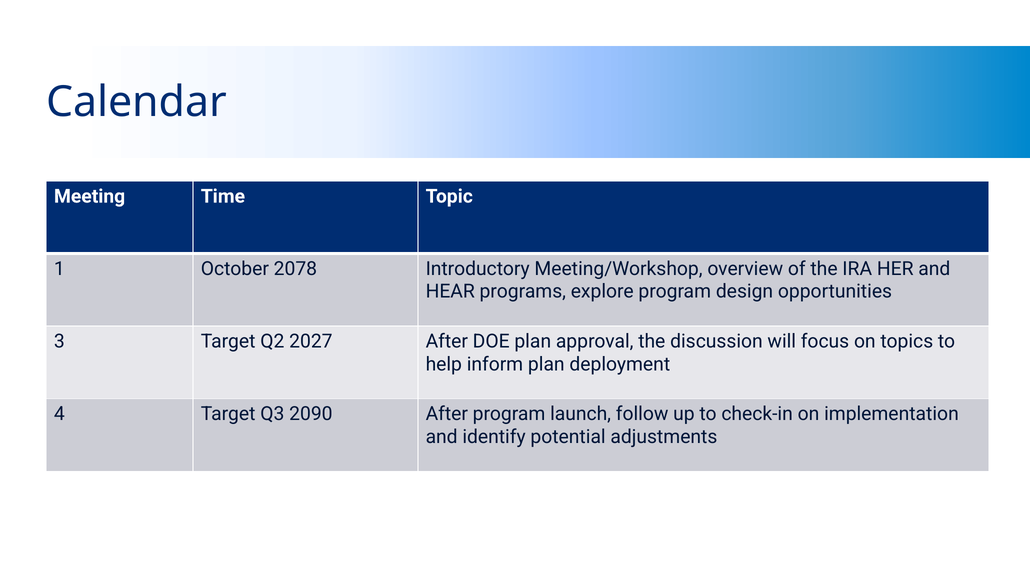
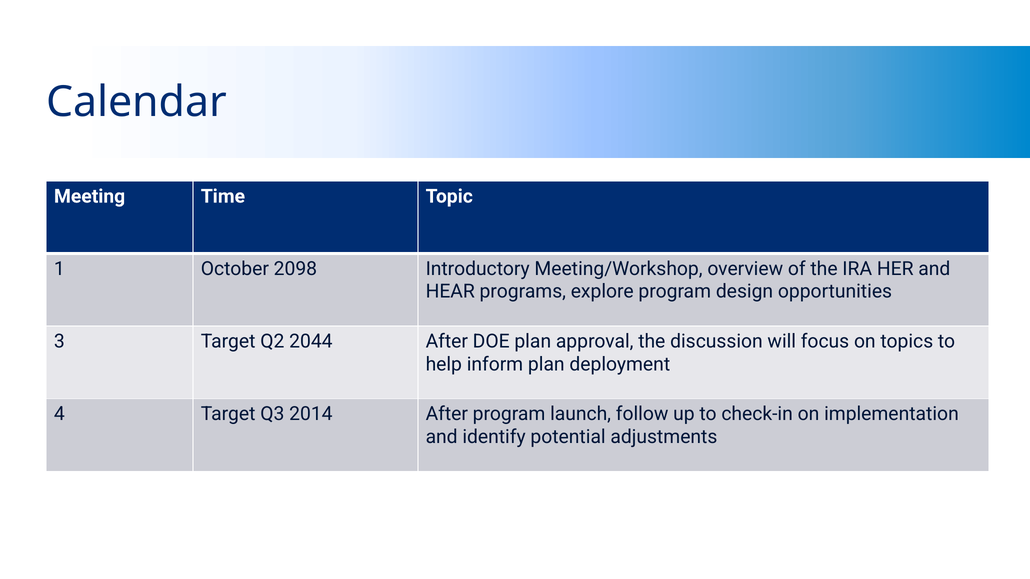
2078: 2078 -> 2098
2027: 2027 -> 2044
2090: 2090 -> 2014
